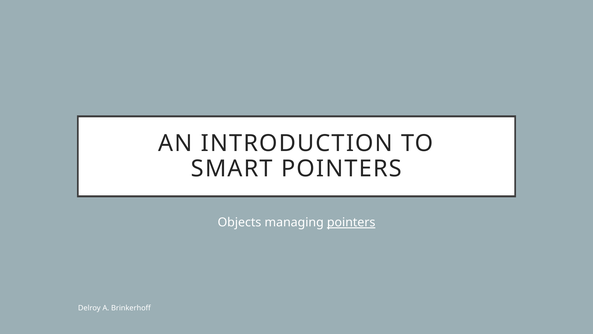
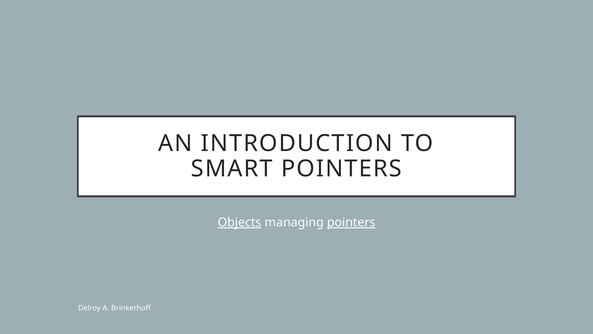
Objects underline: none -> present
